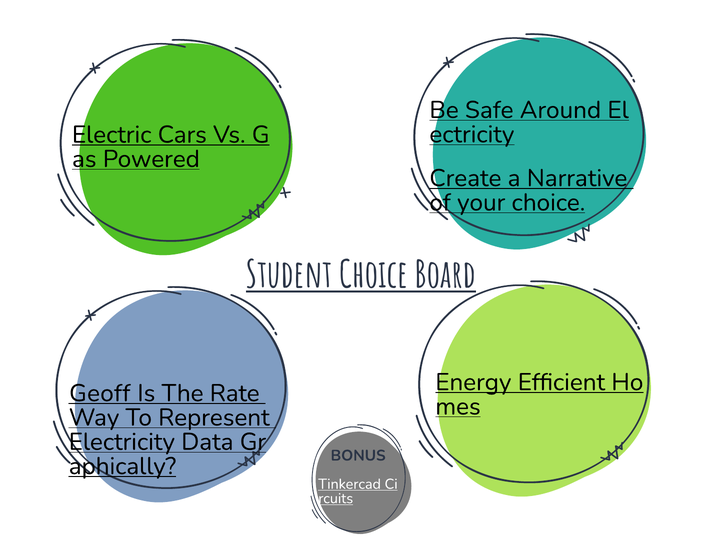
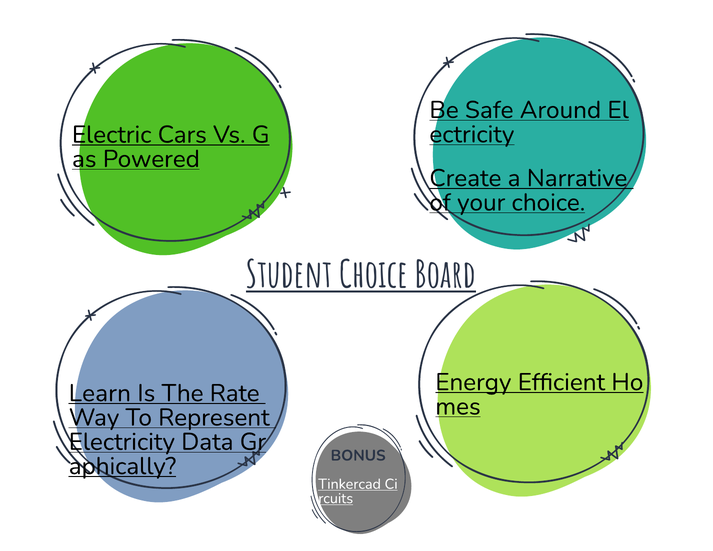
Geoff: Geoff -> Learn
